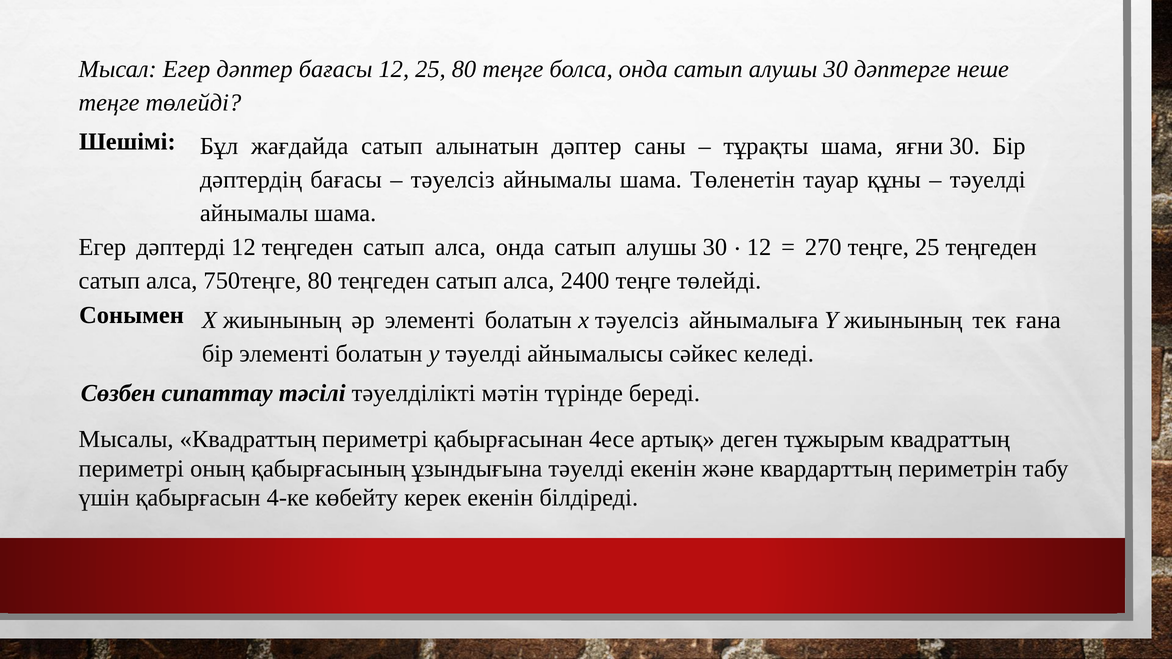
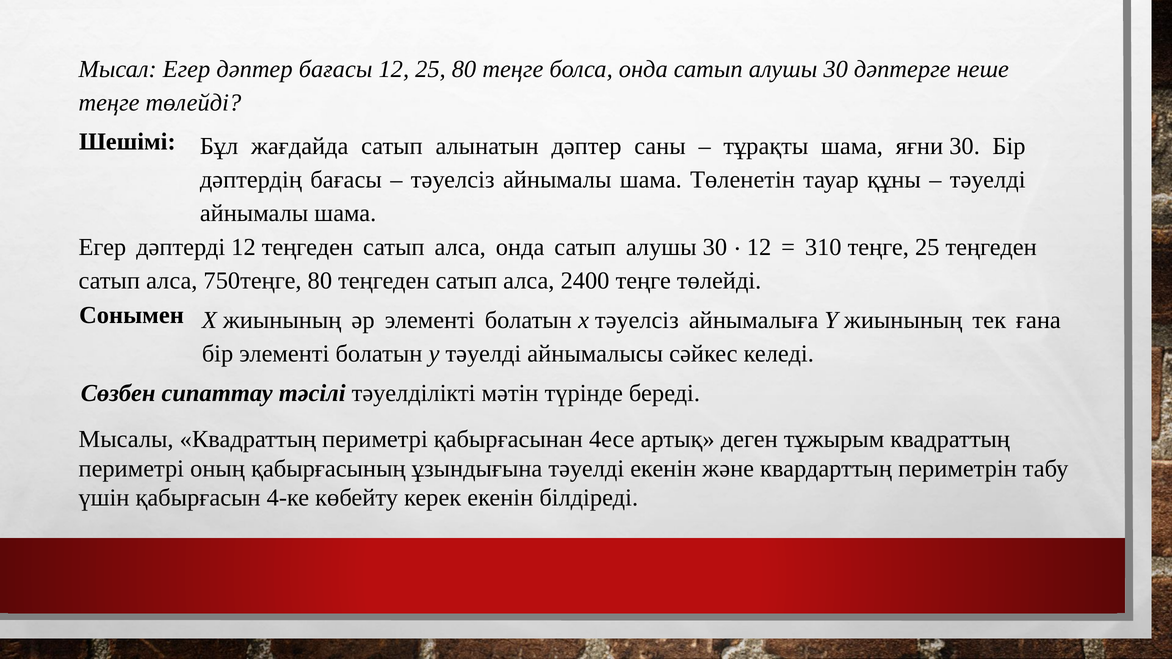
270: 270 -> 310
